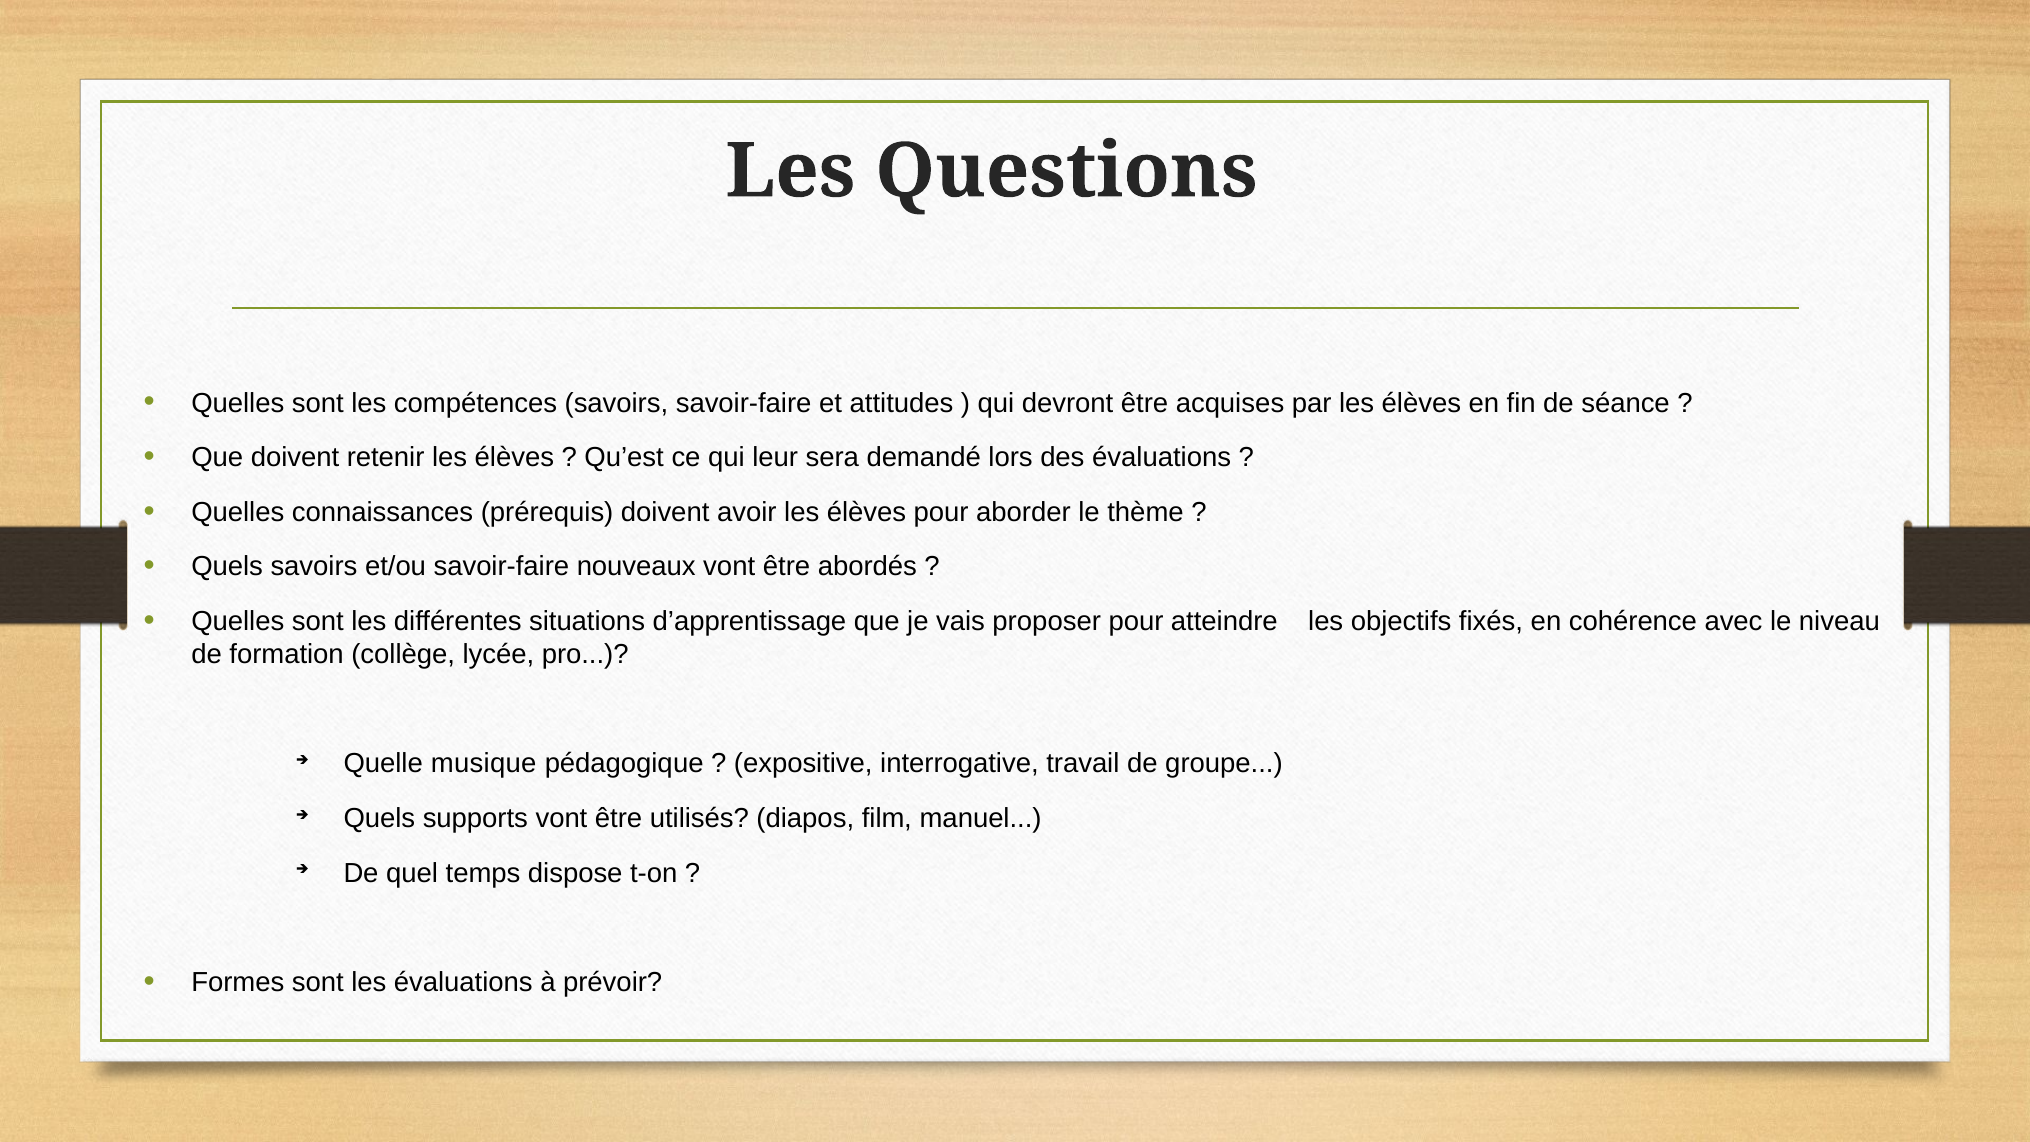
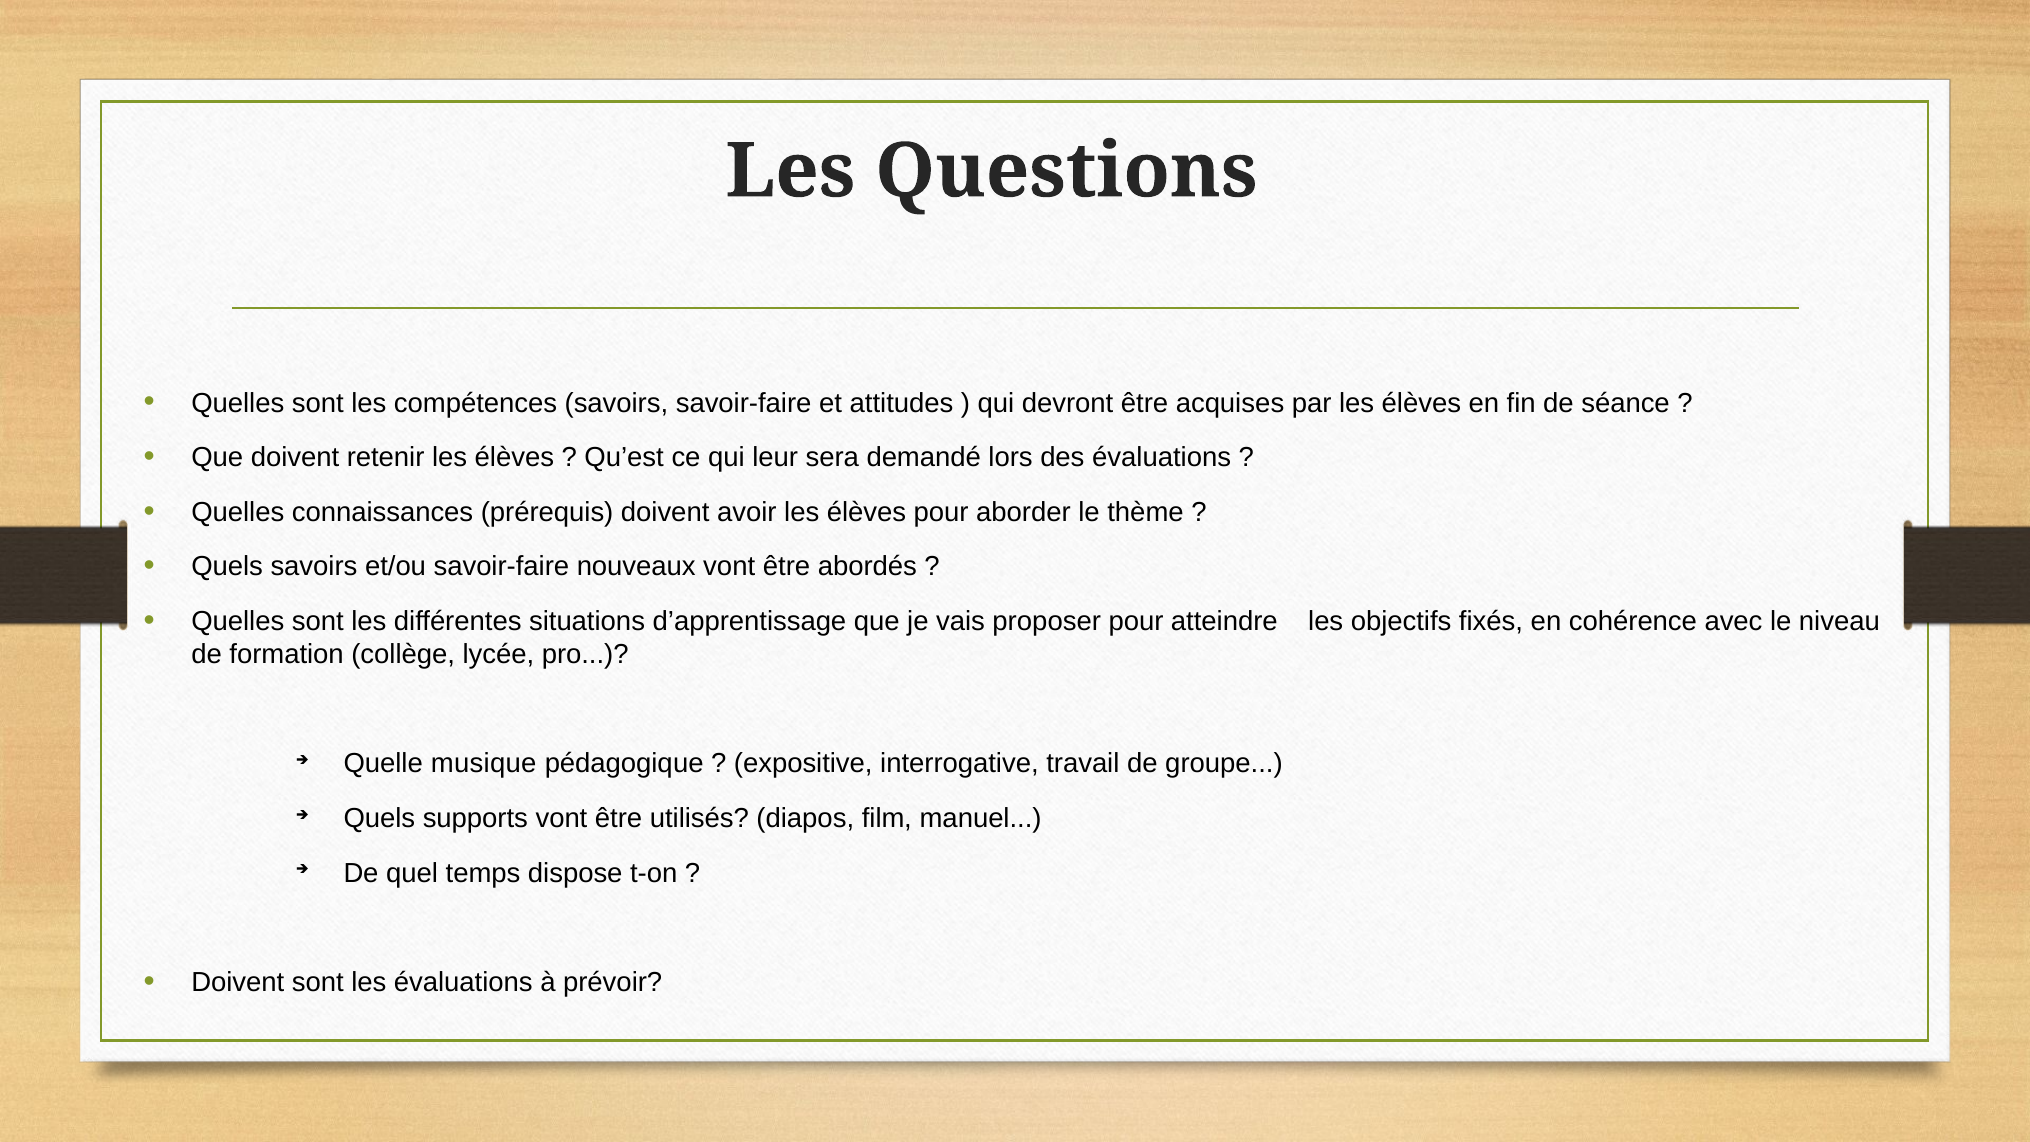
Formes at (238, 982): Formes -> Doivent
